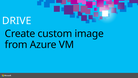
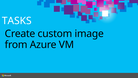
DRIVE: DRIVE -> TASKS
